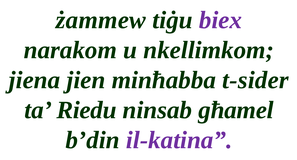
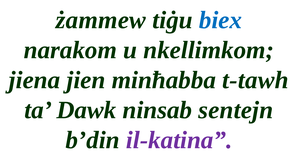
biex colour: purple -> blue
t-sider: t-sider -> t-tawh
Riedu: Riedu -> Dawk
għamel: għamel -> sentejn
